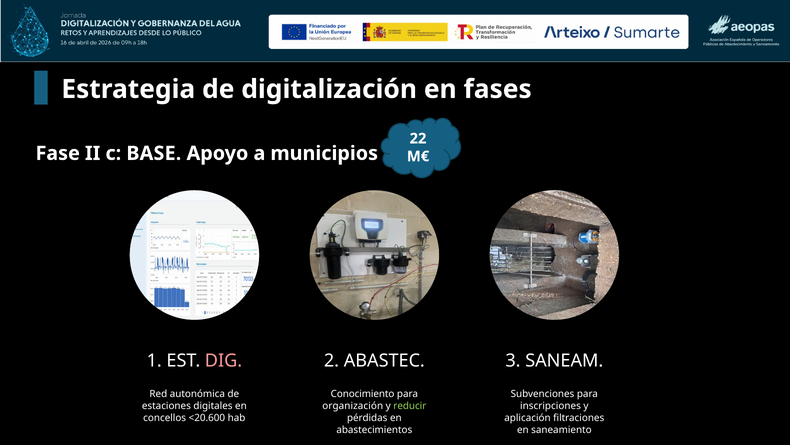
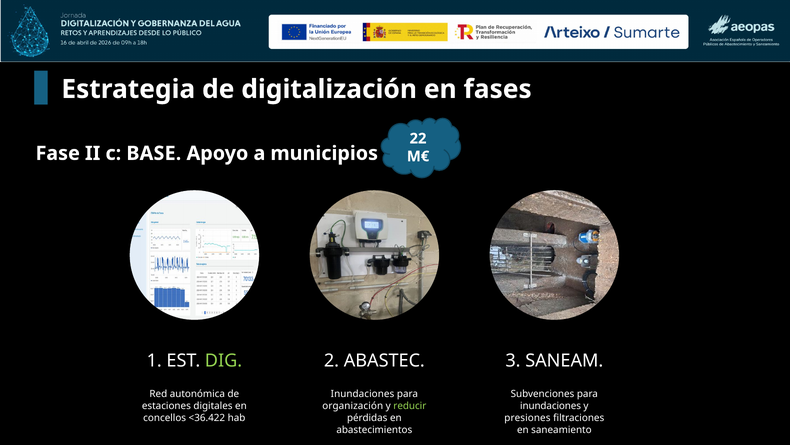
DIG colour: pink -> light green
Conocimiento at (363, 394): Conocimiento -> Inundaciones
inscripciones at (550, 405): inscripciones -> inundaciones
<20.600: <20.600 -> <36.422
aplicación: aplicación -> presiones
